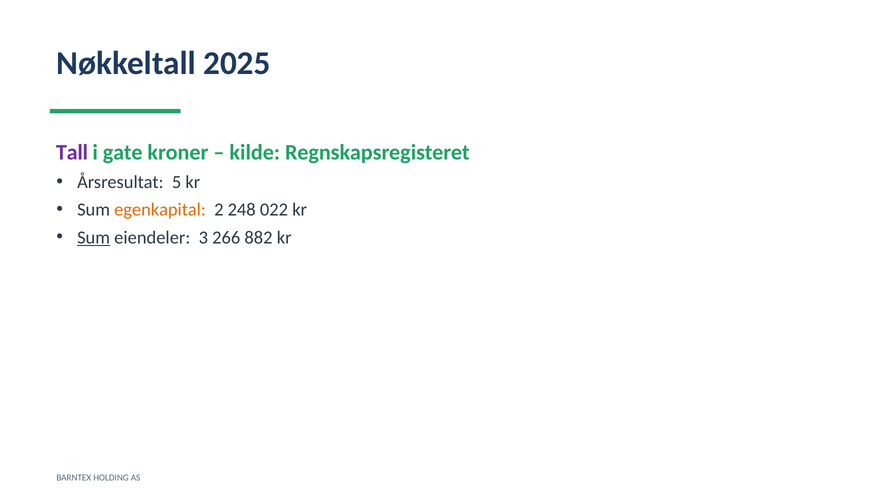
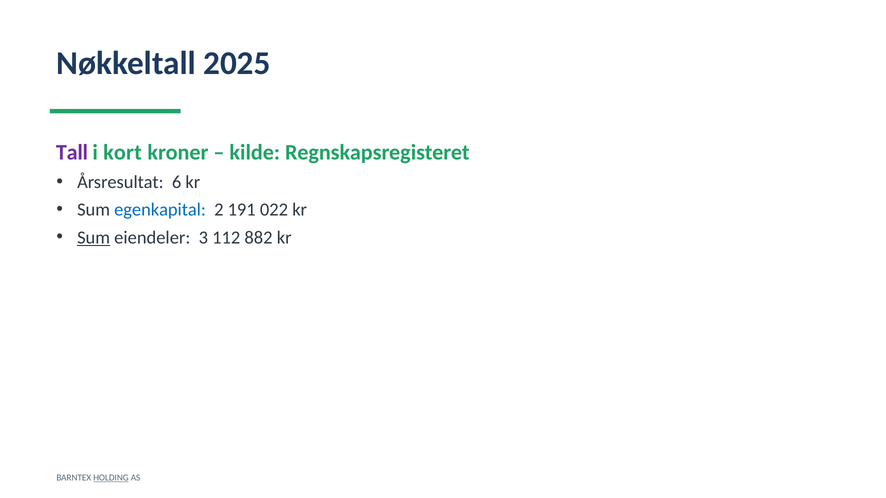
gate: gate -> kort
5: 5 -> 6
egenkapital colour: orange -> blue
248: 248 -> 191
266: 266 -> 112
HOLDING underline: none -> present
